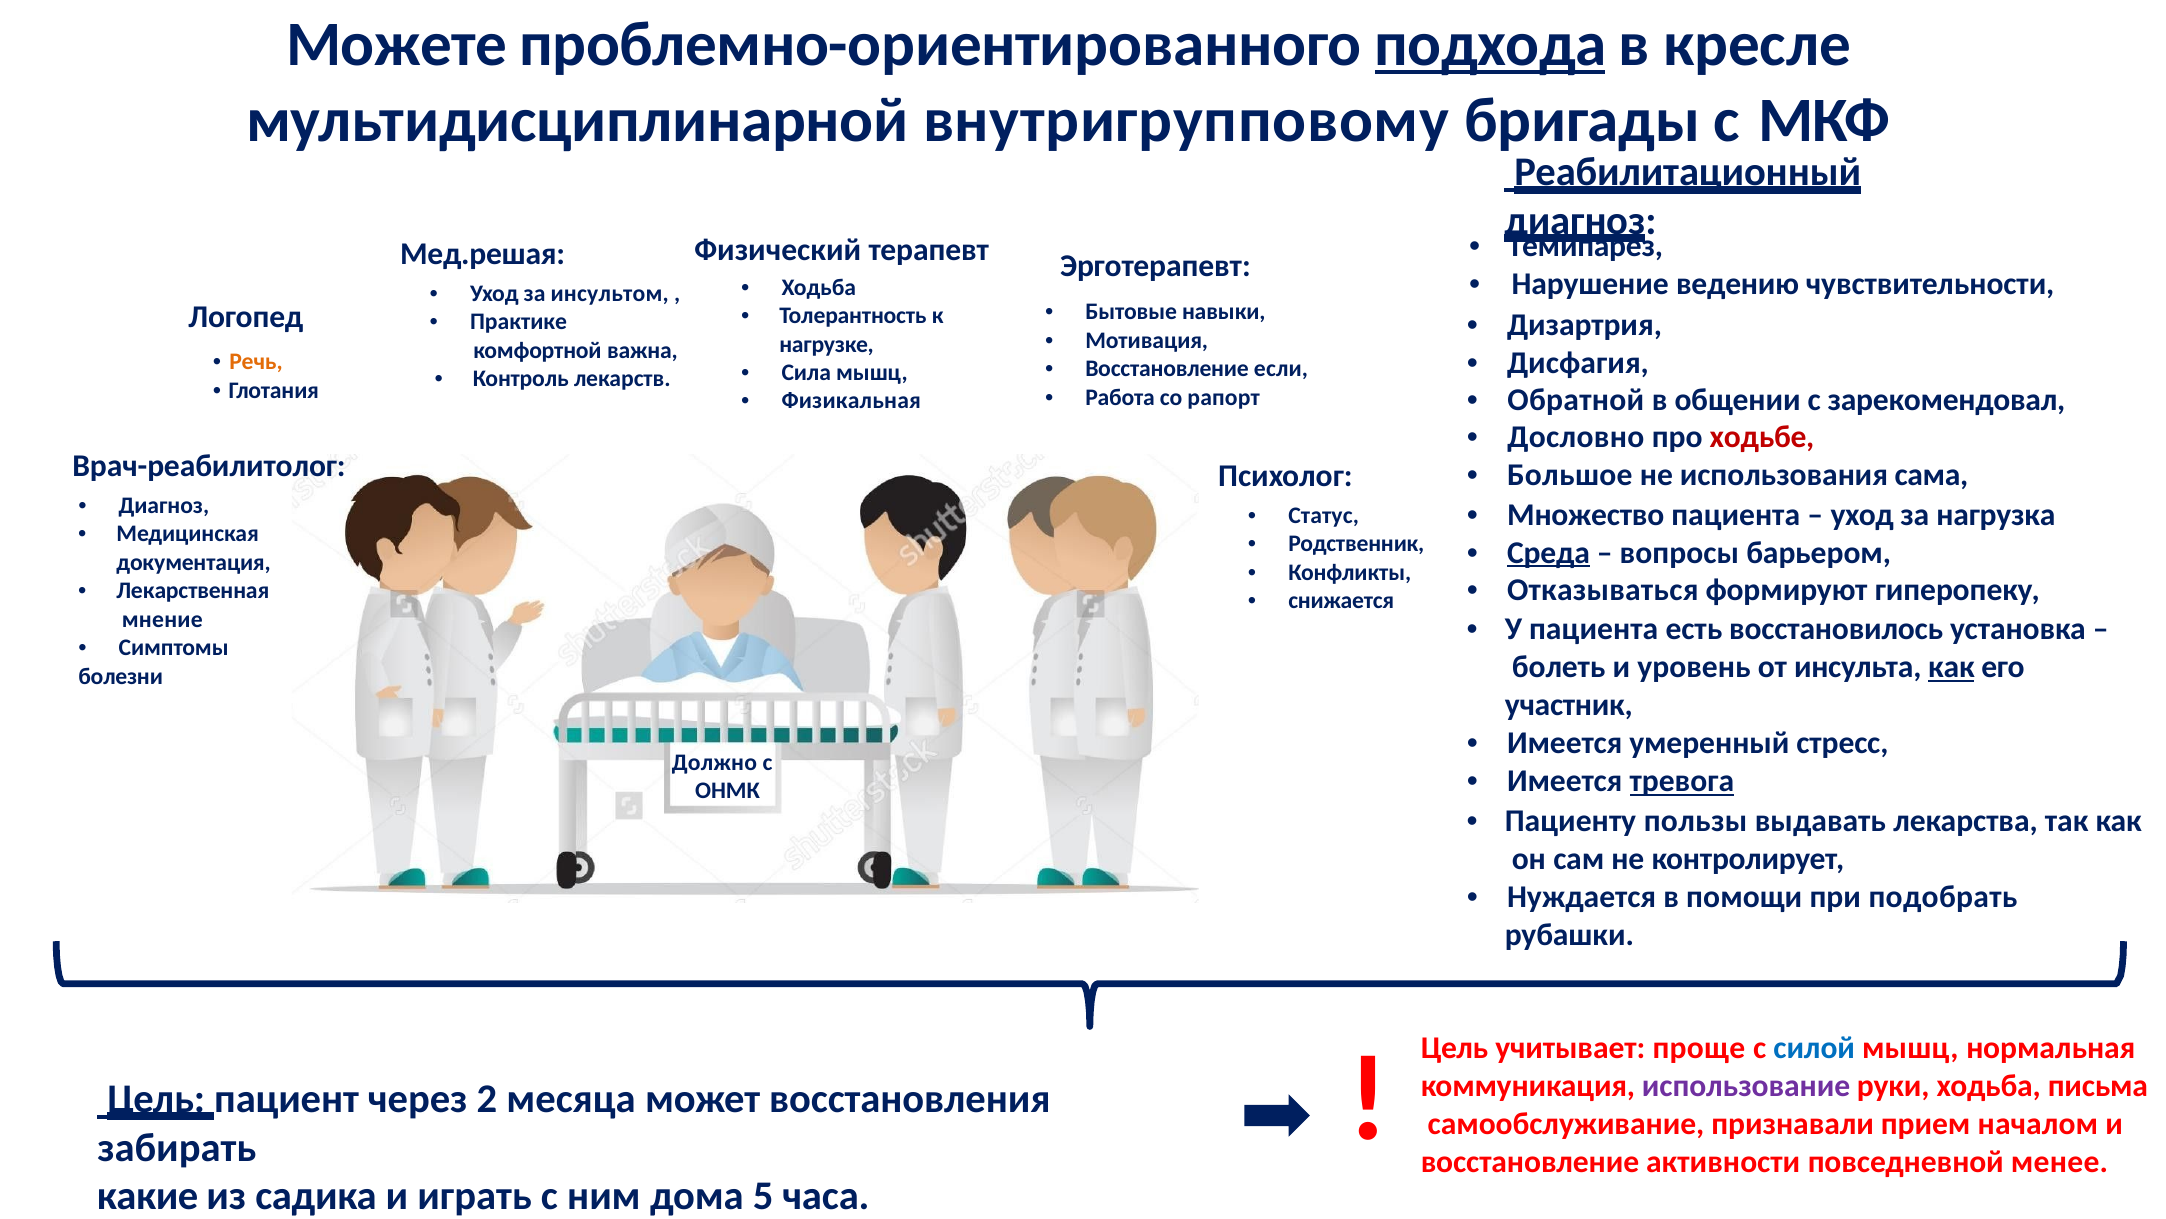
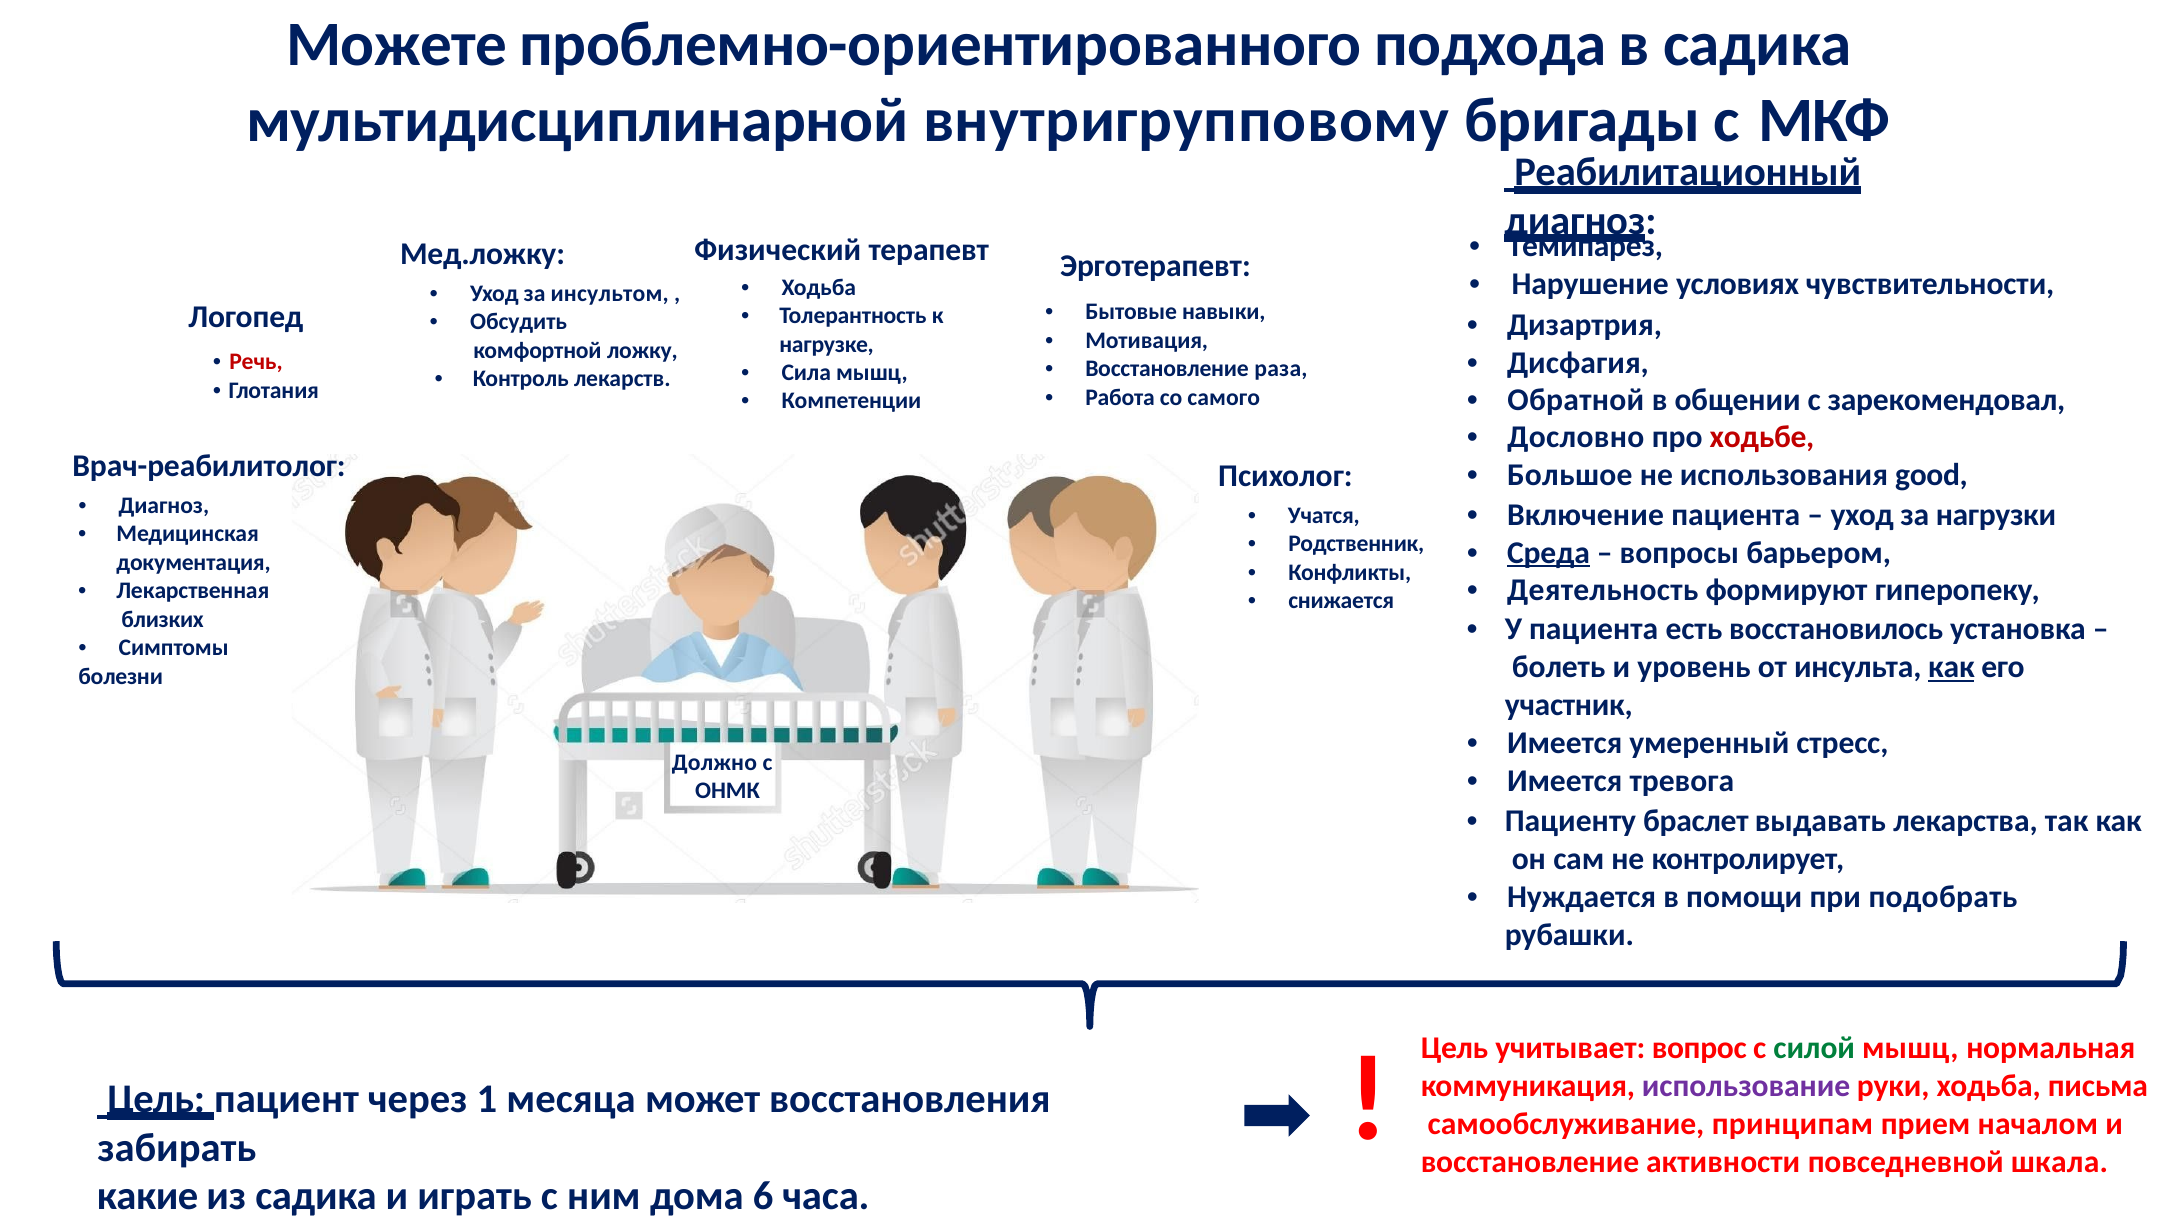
подхода underline: present -> none
в кресле: кресле -> садика
Мед.решая: Мед.решая -> Мед.ложку
ведению: ведению -> условиях
Практике: Практике -> Обсудить
важна: важна -> ложку
Речь colour: orange -> red
если: если -> раза
рапорт: рапорт -> самого
Физикальная: Физикальная -> Компетенции
сама: сама -> good
Множество: Множество -> Включение
нагрузка: нагрузка -> нагрузки
Статус: Статус -> Учатся
Отказываться: Отказываться -> Деятельность
мнение: мнение -> близких
тревога underline: present -> none
пользы: пользы -> браслет
проще: проще -> вопрос
силой colour: blue -> green
2: 2 -> 1
признавали: признавали -> принципам
менее: менее -> шкала
5: 5 -> 6
